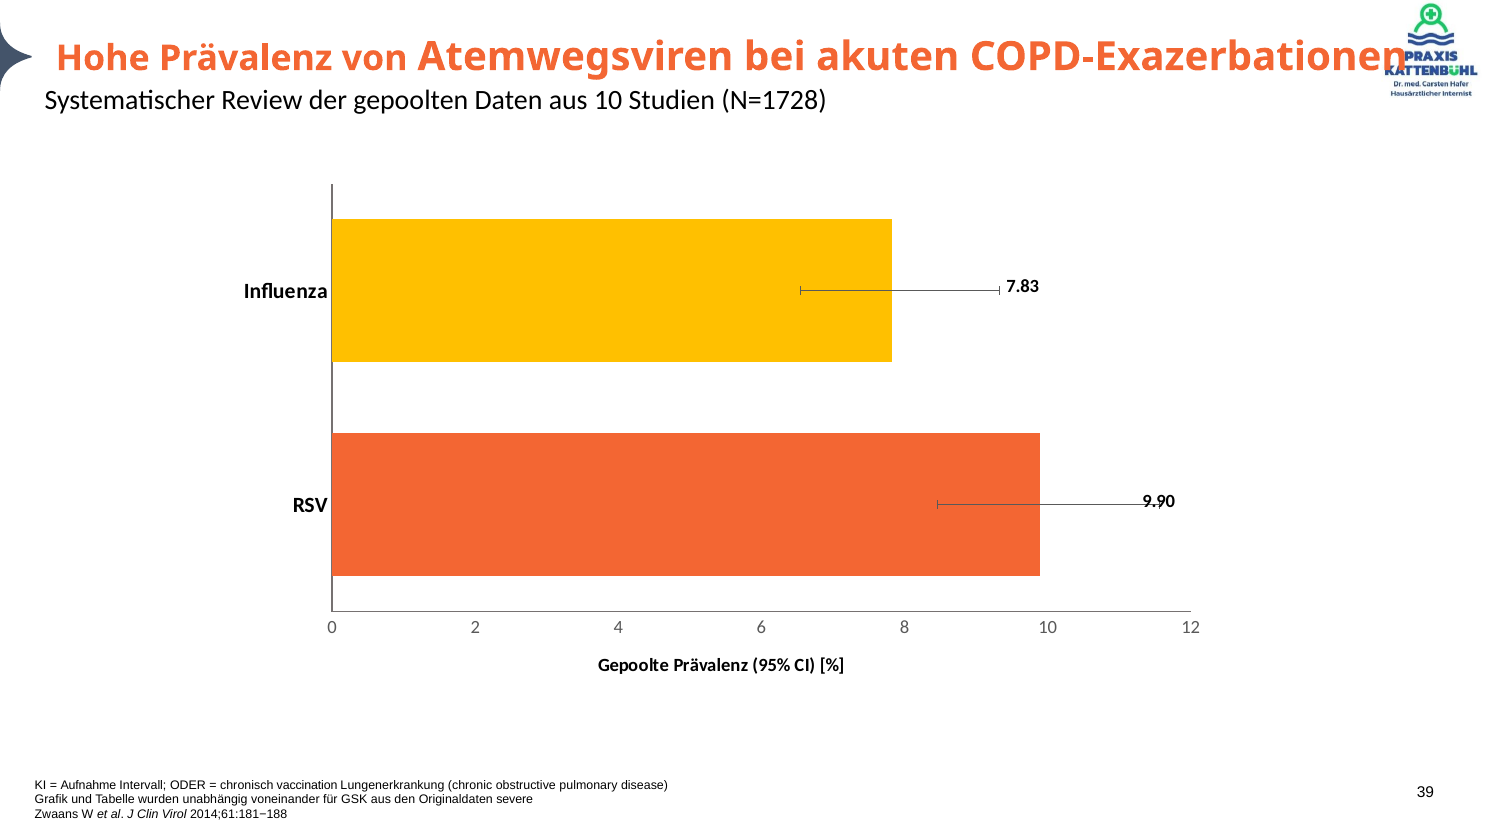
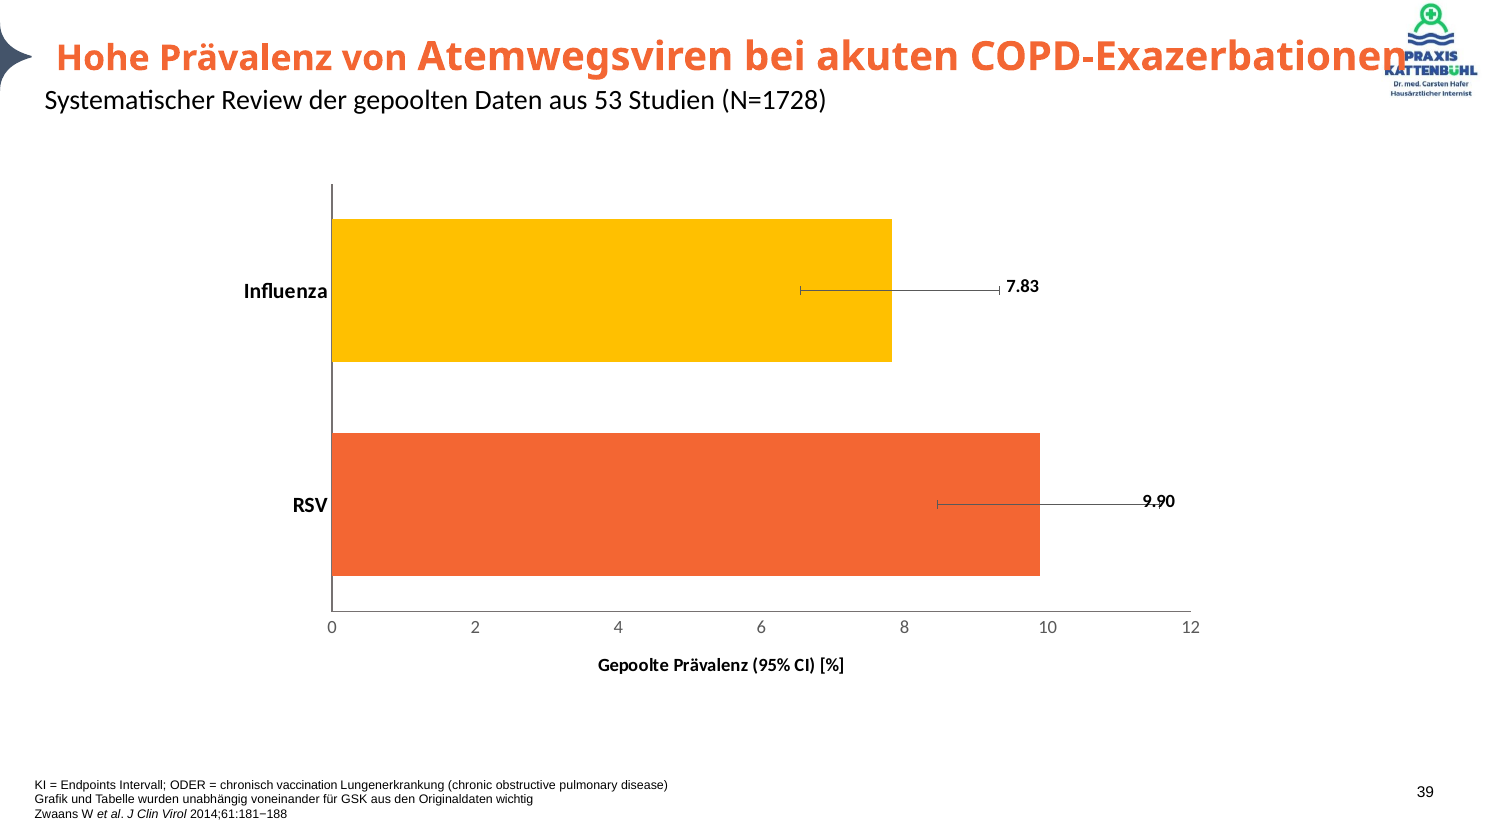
aus 10: 10 -> 53
Aufnahme: Aufnahme -> Endpoints
severe: severe -> wichtig
